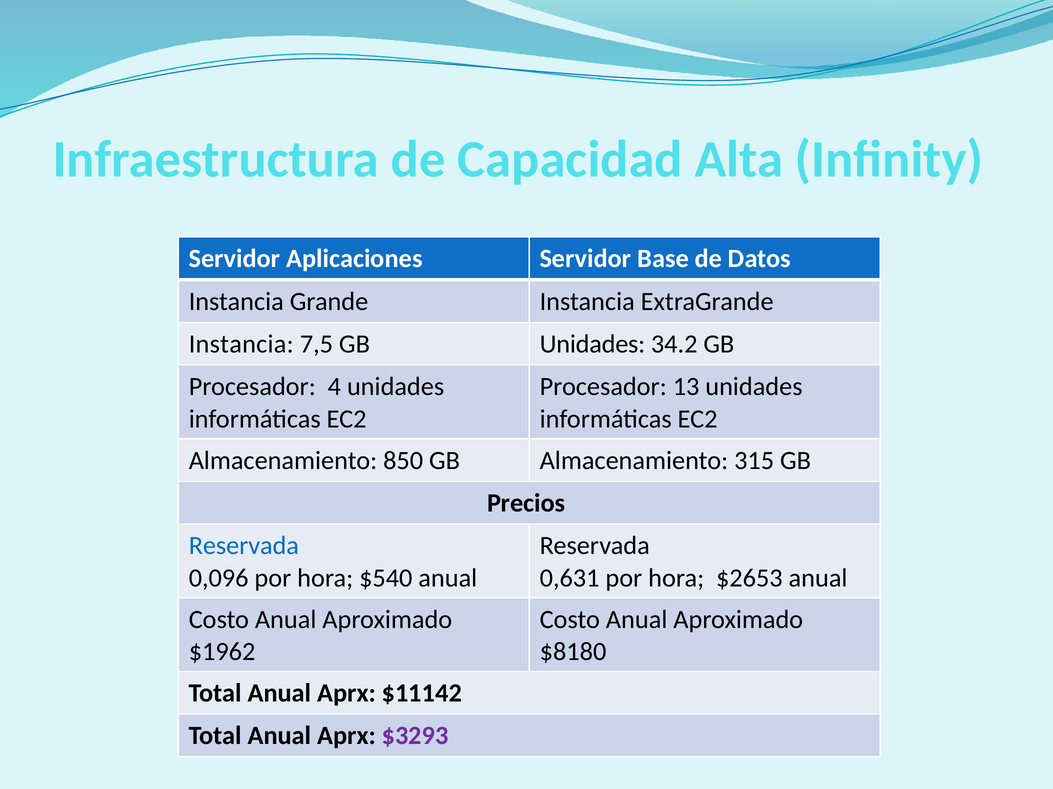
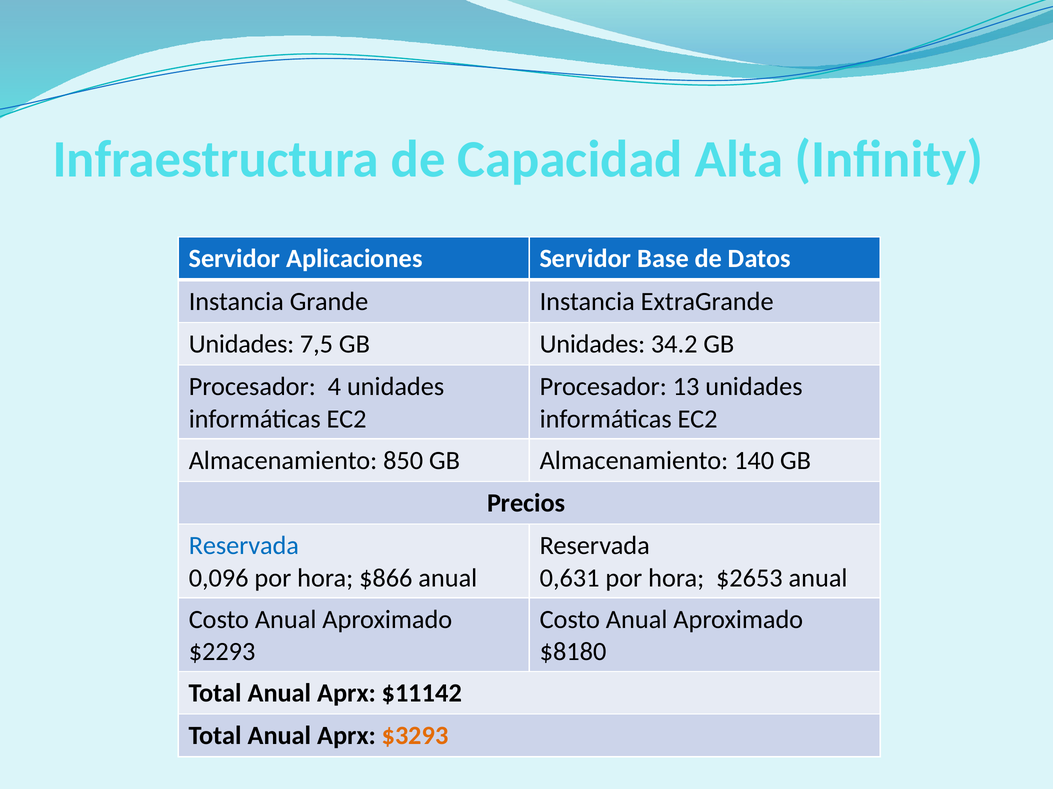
Instancia at (241, 344): Instancia -> Unidades
315: 315 -> 140
$540: $540 -> $866
$1962: $1962 -> $2293
$3293 colour: purple -> orange
